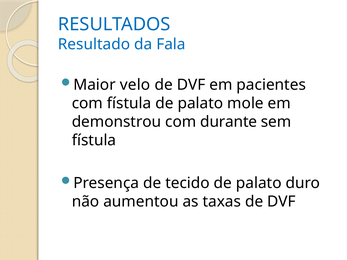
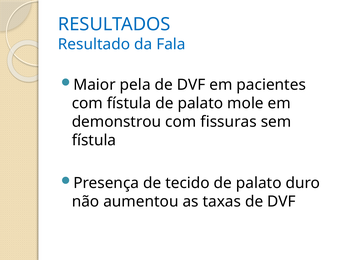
velo: velo -> pela
durante: durante -> fissuras
